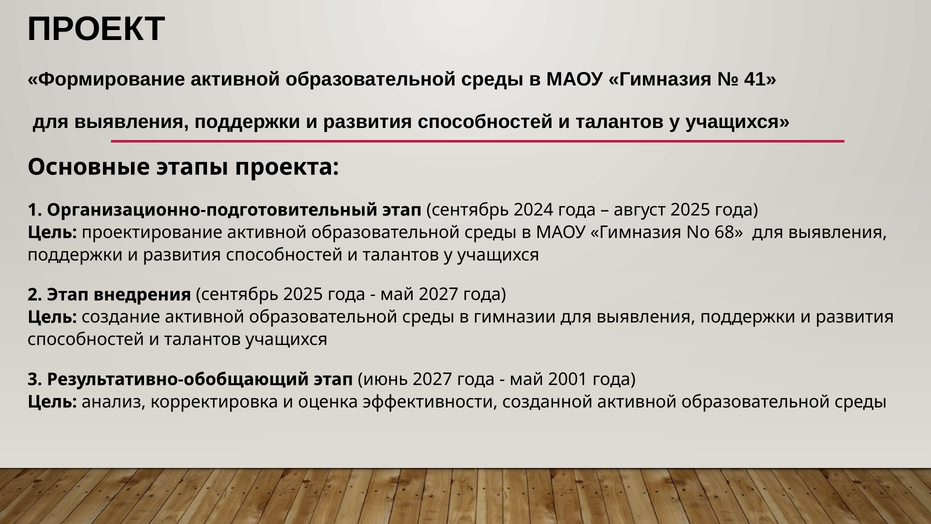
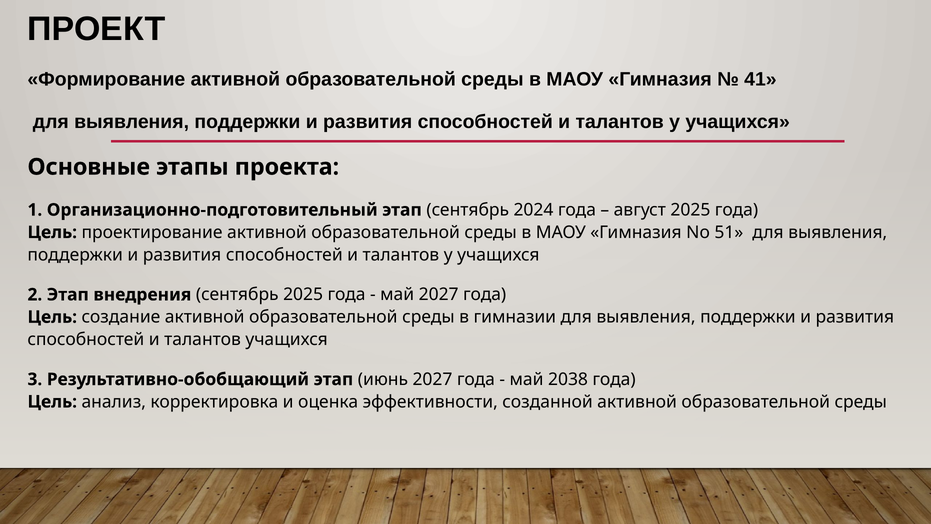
68: 68 -> 51
2001: 2001 -> 2038
